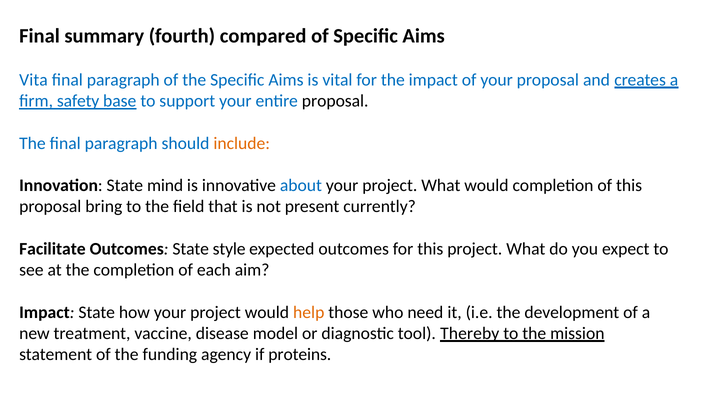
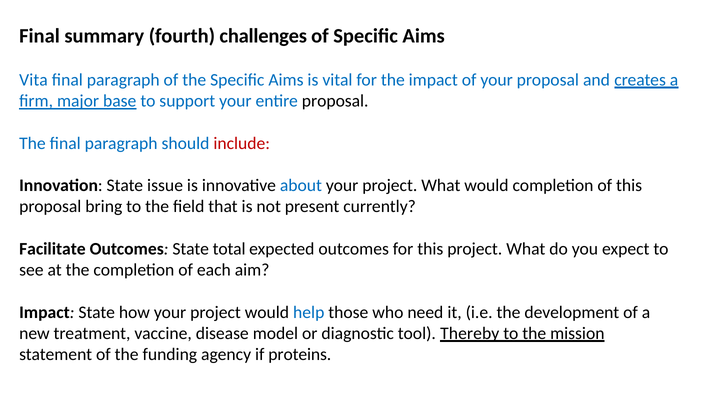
compared: compared -> challenges
safety: safety -> major
include colour: orange -> red
mind: mind -> issue
style: style -> total
help colour: orange -> blue
